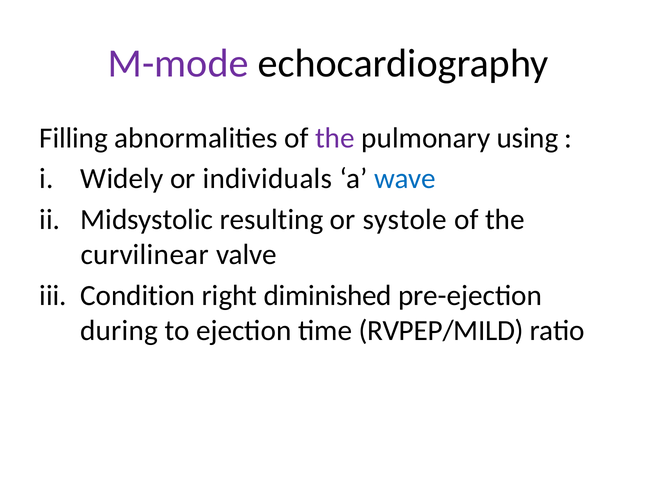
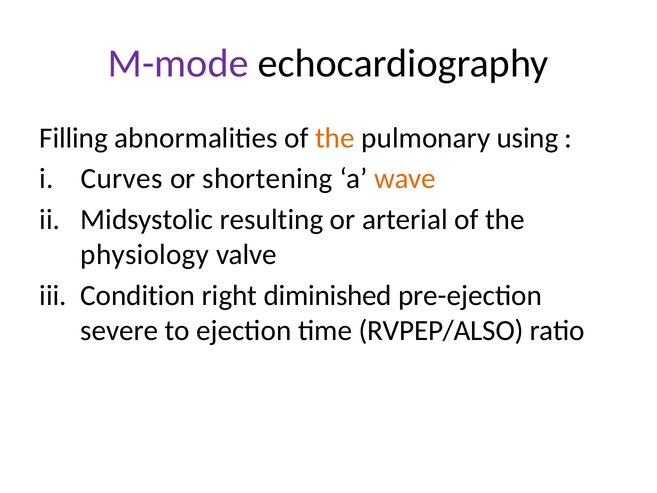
the at (335, 138) colour: purple -> orange
Widely: Widely -> Curves
individuals: individuals -> shortening
wave colour: blue -> orange
systole: systole -> arterial
curvilinear: curvilinear -> physiology
during: during -> severe
RVPEP/MILD: RVPEP/MILD -> RVPEP/ALSO
